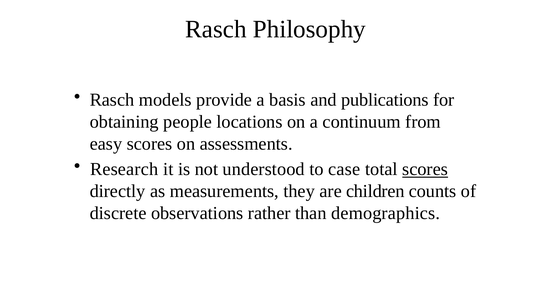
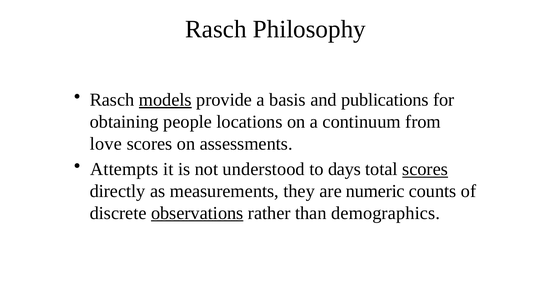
models underline: none -> present
easy: easy -> love
Research: Research -> Attempts
case: case -> days
children: children -> numeric
observations underline: none -> present
